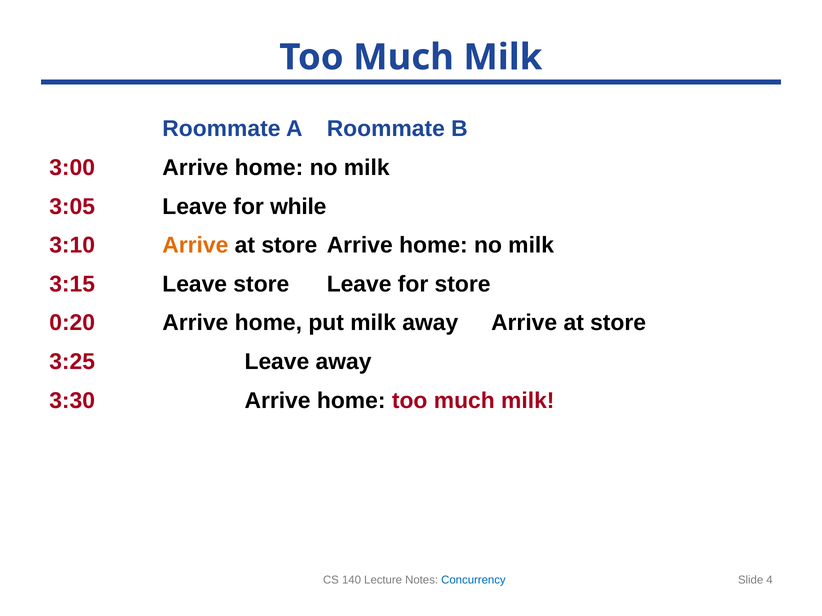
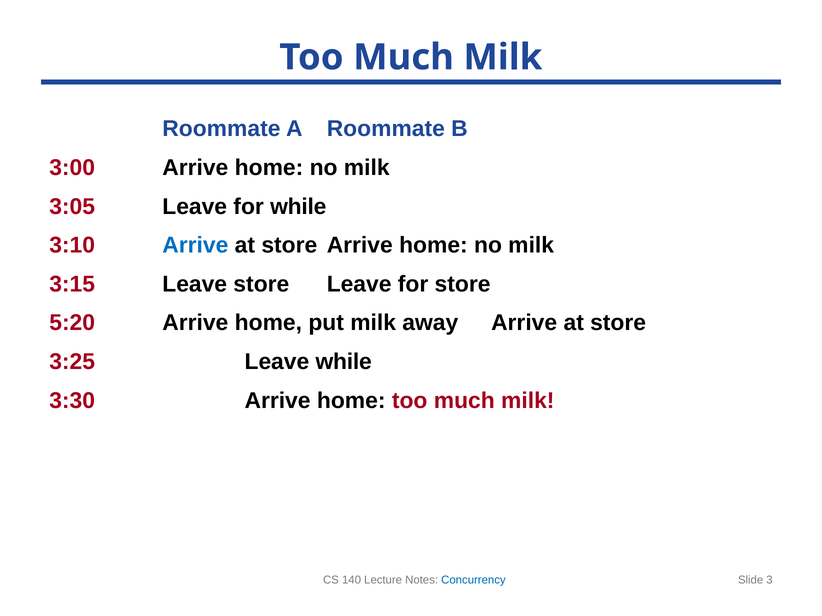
Arrive at (195, 246) colour: orange -> blue
0:20: 0:20 -> 5:20
Leave away: away -> while
4: 4 -> 3
